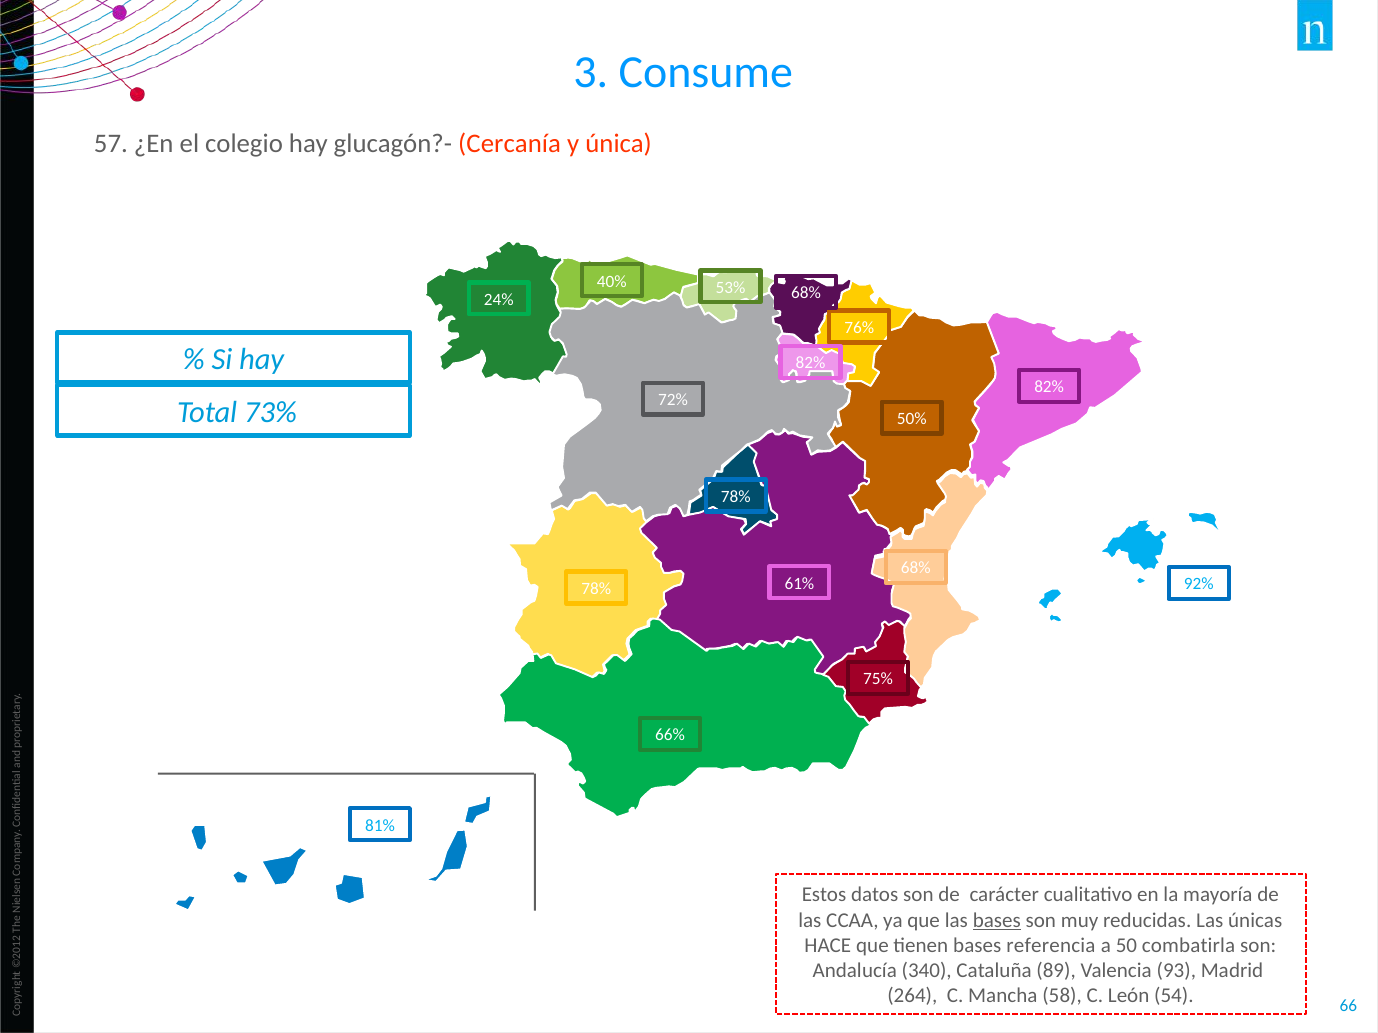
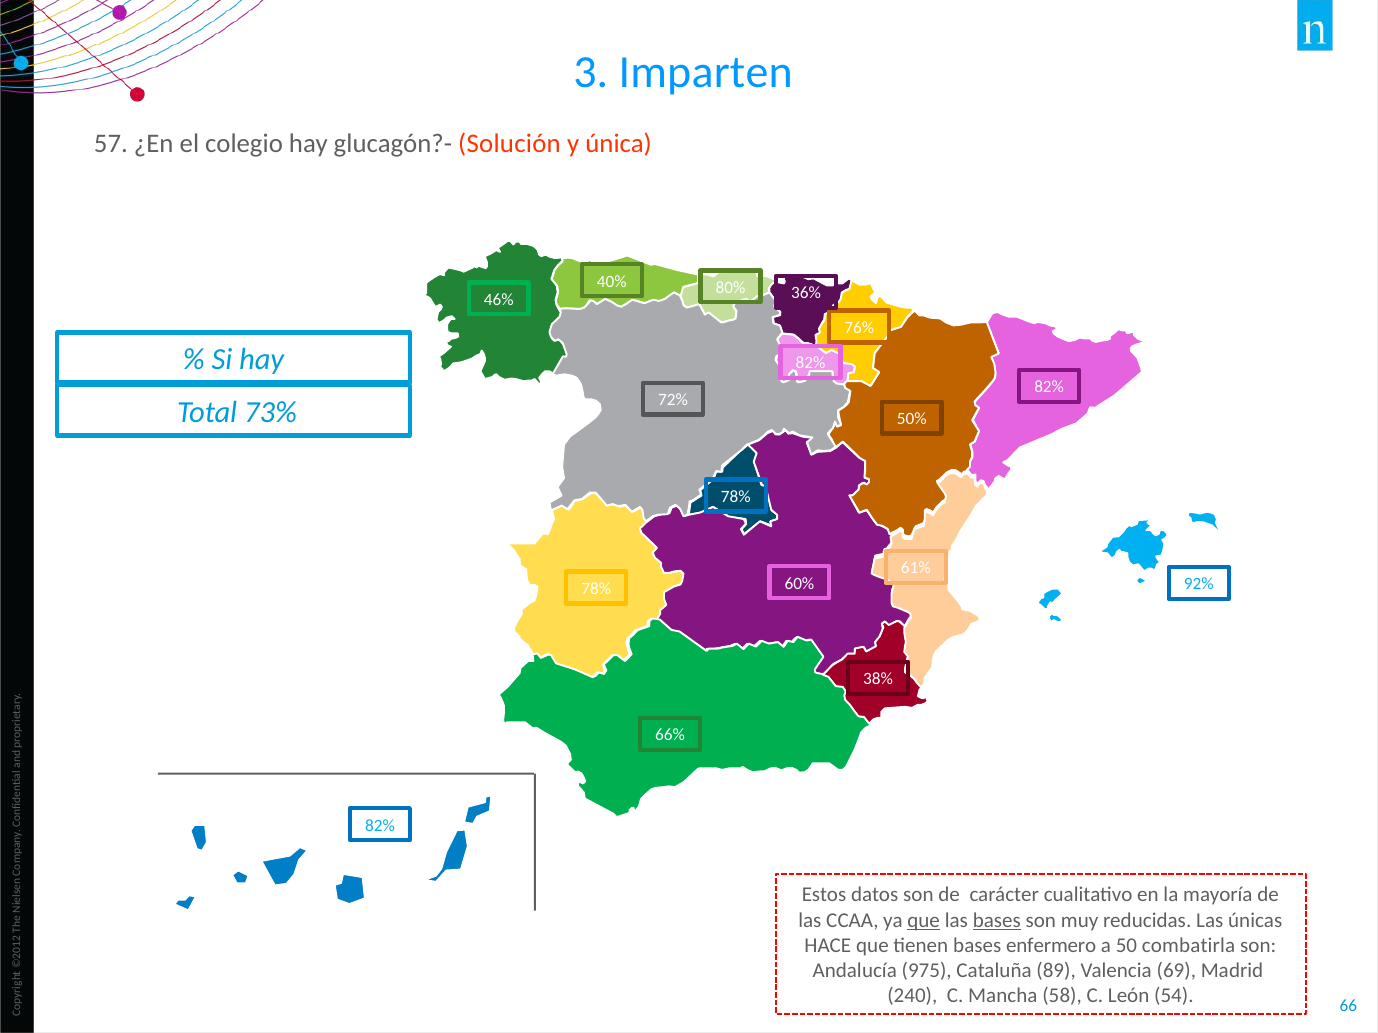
Consume: Consume -> Imparten
Cercanía: Cercanía -> Solución
53%: 53% -> 80%
68% at (806, 293): 68% -> 36%
24%: 24% -> 46%
68% at (916, 568): 68% -> 61%
61%: 61% -> 60%
75%: 75% -> 38%
81% at (380, 826): 81% -> 82%
que at (924, 921) underline: none -> present
referencia: referencia -> enfermero
340: 340 -> 975
93: 93 -> 69
264: 264 -> 240
